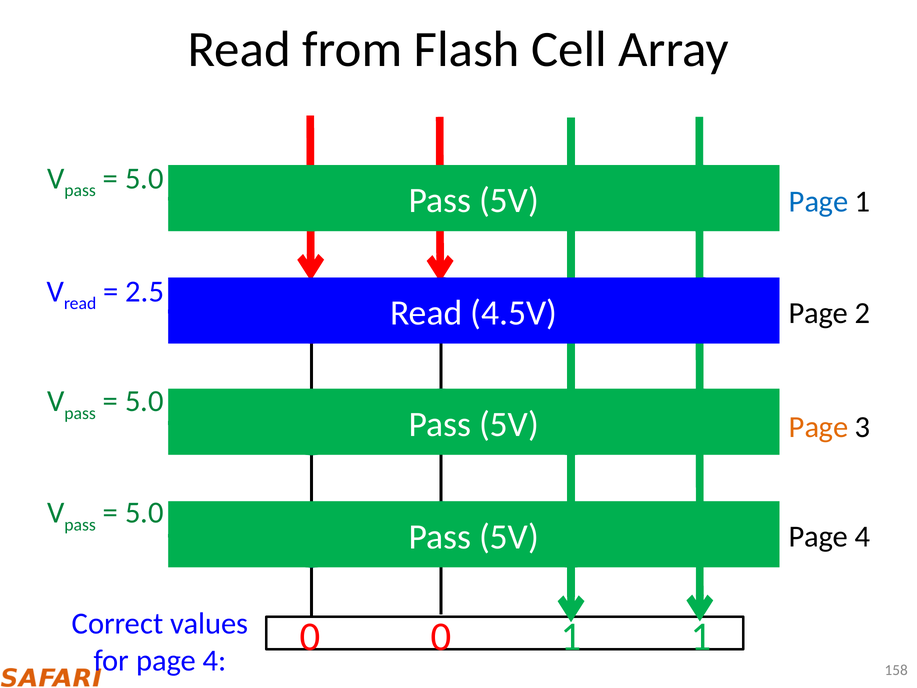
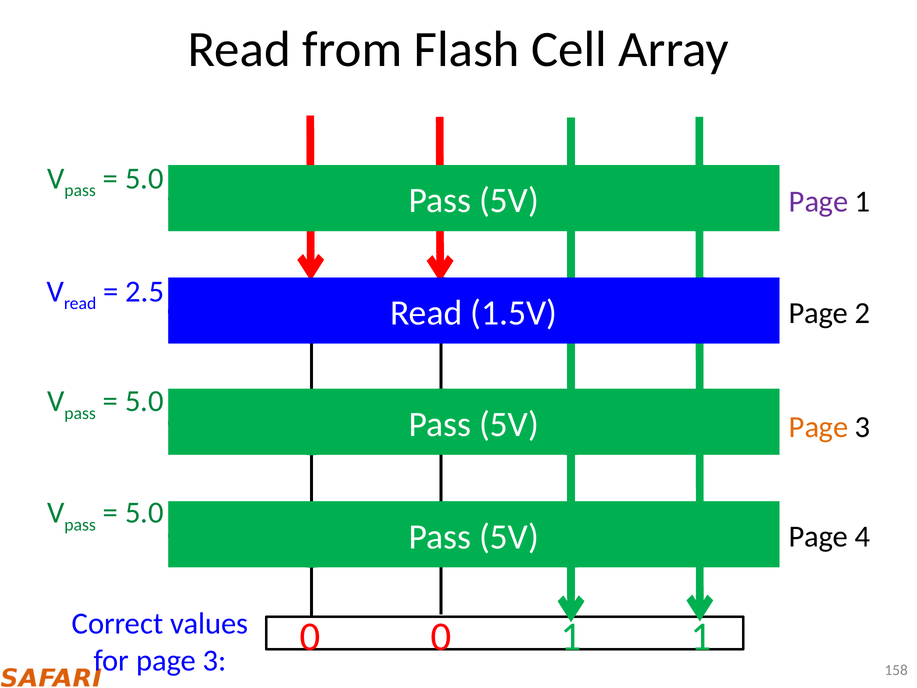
Page at (819, 202) colour: blue -> purple
4.5V: 4.5V -> 1.5V
for page 4: 4 -> 3
